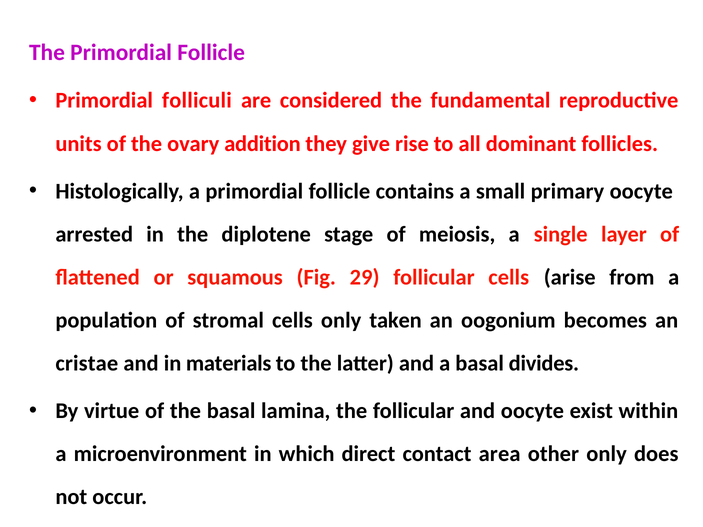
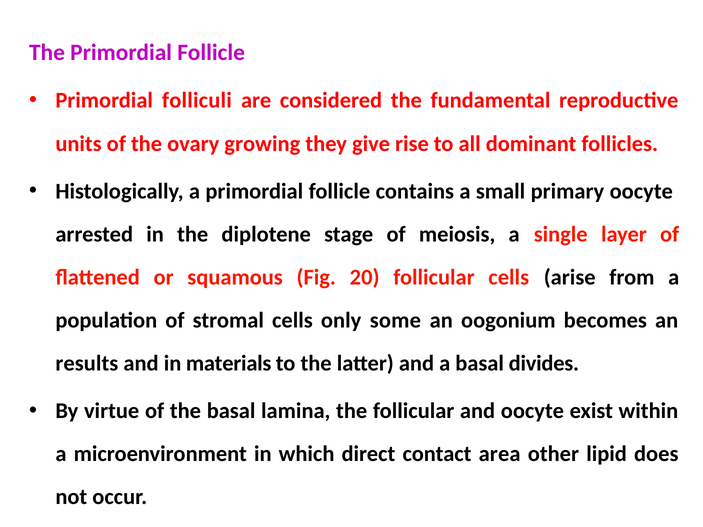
addition: addition -> growing
29: 29 -> 20
taken: taken -> some
cristae: cristae -> results
other only: only -> lipid
